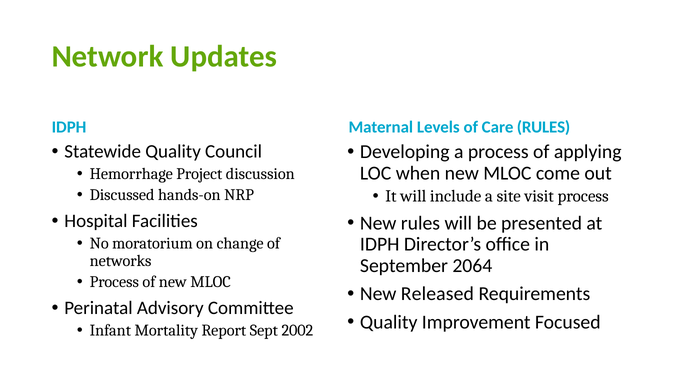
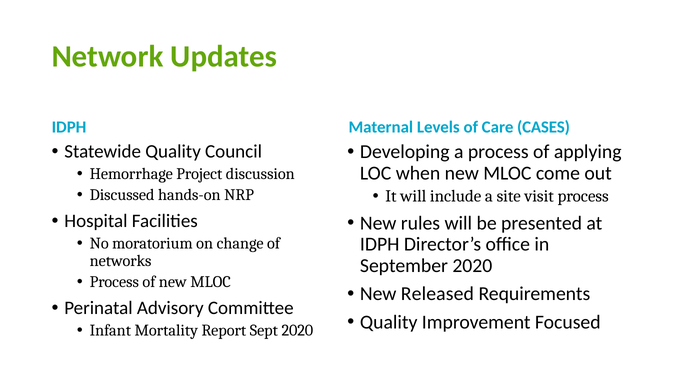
Care RULES: RULES -> CASES
September 2064: 2064 -> 2020
Sept 2002: 2002 -> 2020
